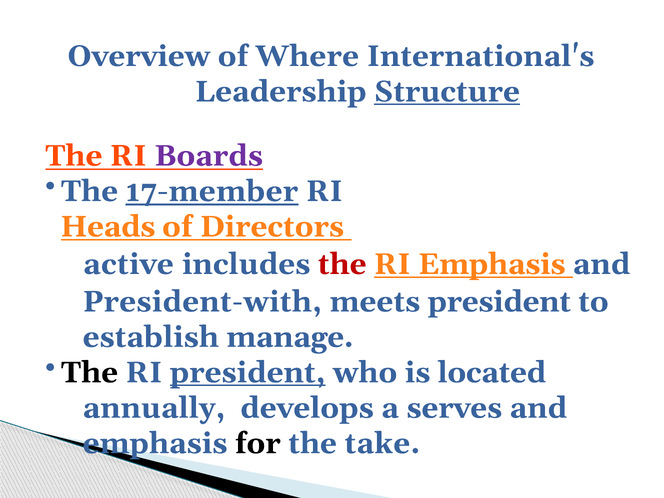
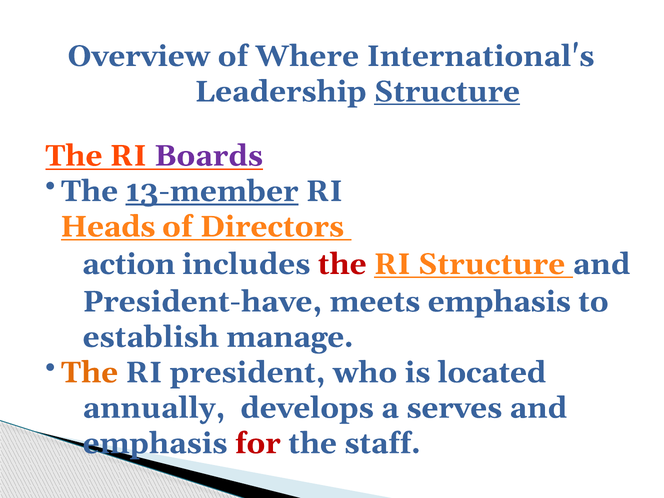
17-member: 17-member -> 13-member
active: active -> action
RI Emphasis: Emphasis -> Structure
President-with: President-with -> President-have
meets president: president -> emphasis
The at (90, 373) colour: black -> orange
president at (248, 373) underline: present -> none
for colour: black -> red
take: take -> staff
